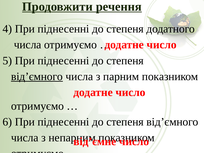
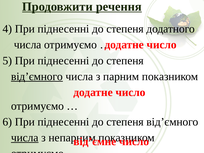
числа at (25, 138) underline: none -> present
